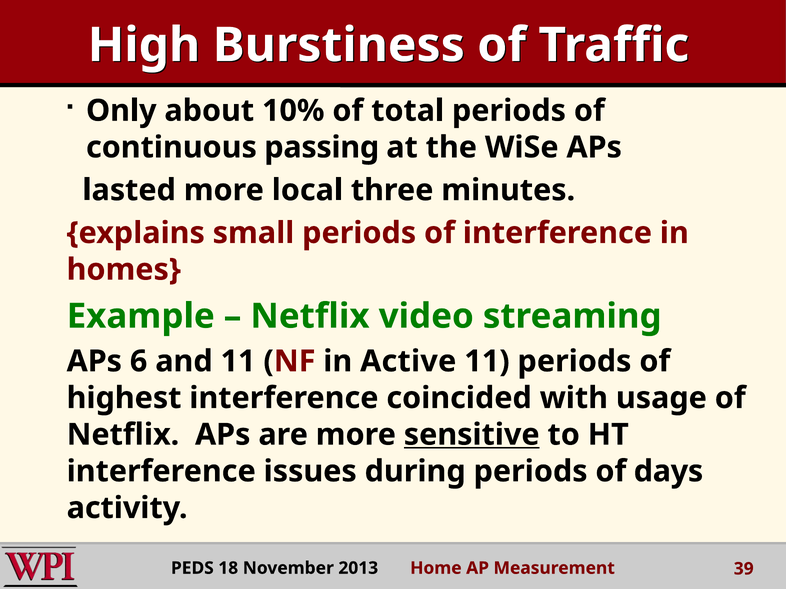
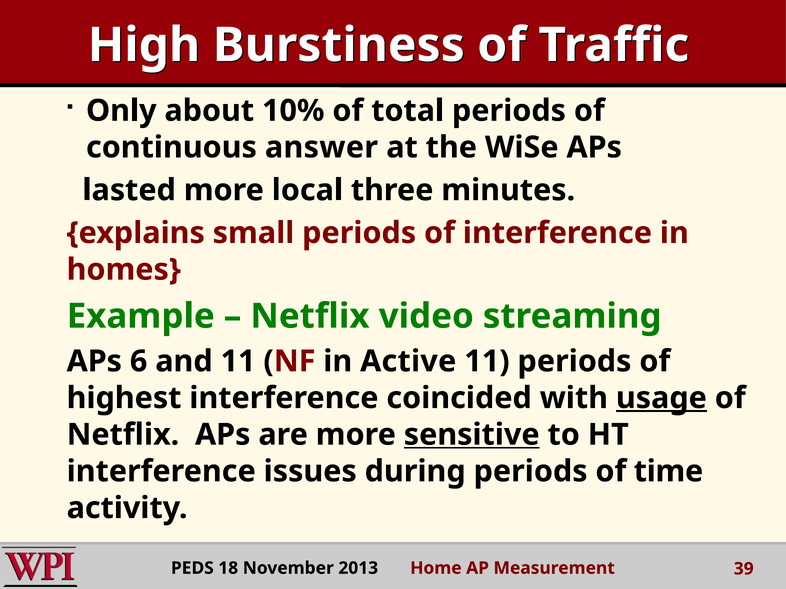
passing: passing -> answer
usage underline: none -> present
days: days -> time
